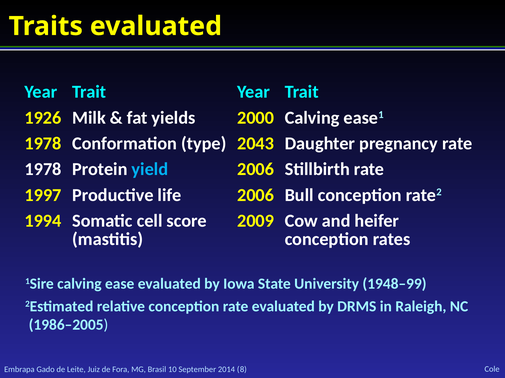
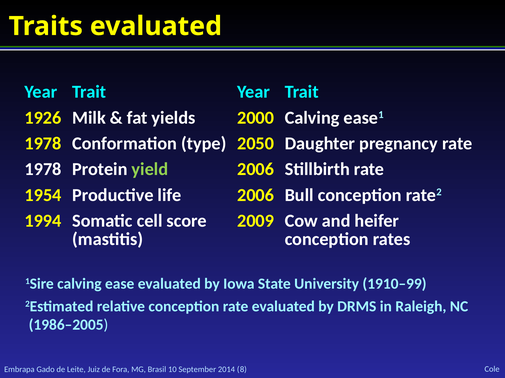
2043: 2043 -> 2050
yield colour: light blue -> light green
1997: 1997 -> 1954
1948–99: 1948–99 -> 1910–99
